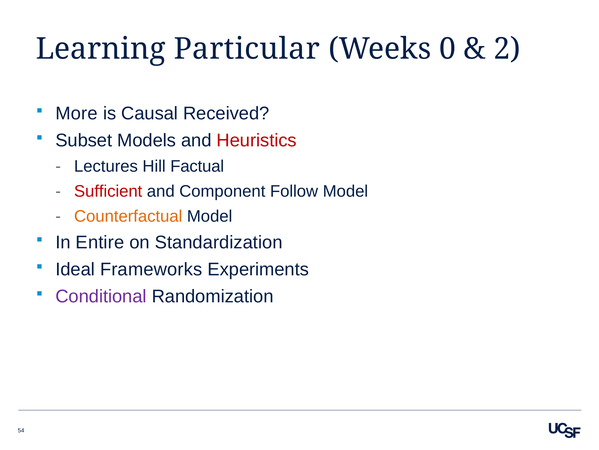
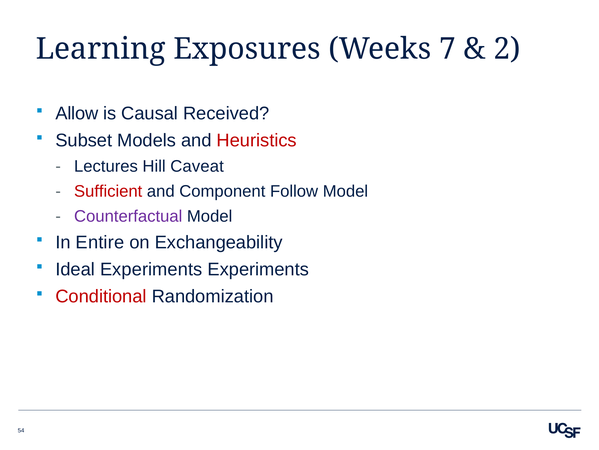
Particular: Particular -> Exposures
0: 0 -> 7
More: More -> Allow
Factual: Factual -> Caveat
Counterfactual colour: orange -> purple
Standardization: Standardization -> Exchangeability
Ideal Frameworks: Frameworks -> Experiments
Conditional colour: purple -> red
